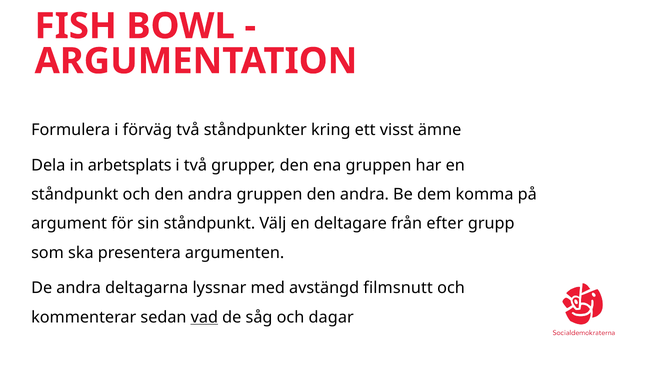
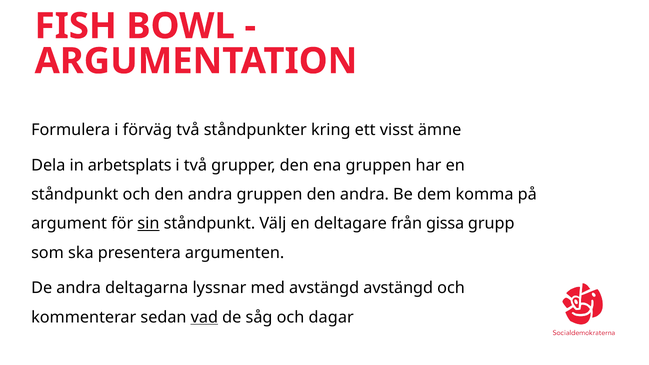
sin underline: none -> present
efter: efter -> gissa
avstängd filmsnutt: filmsnutt -> avstängd
